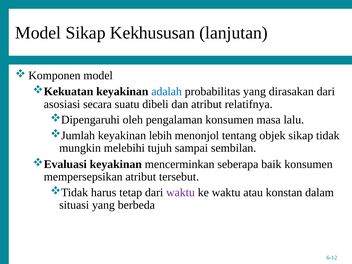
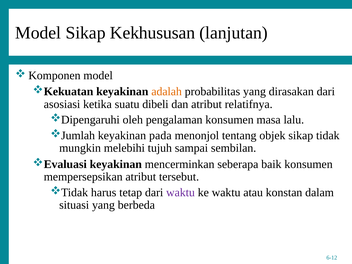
adalah colour: blue -> orange
secara: secara -> ketika
lebih: lebih -> pada
